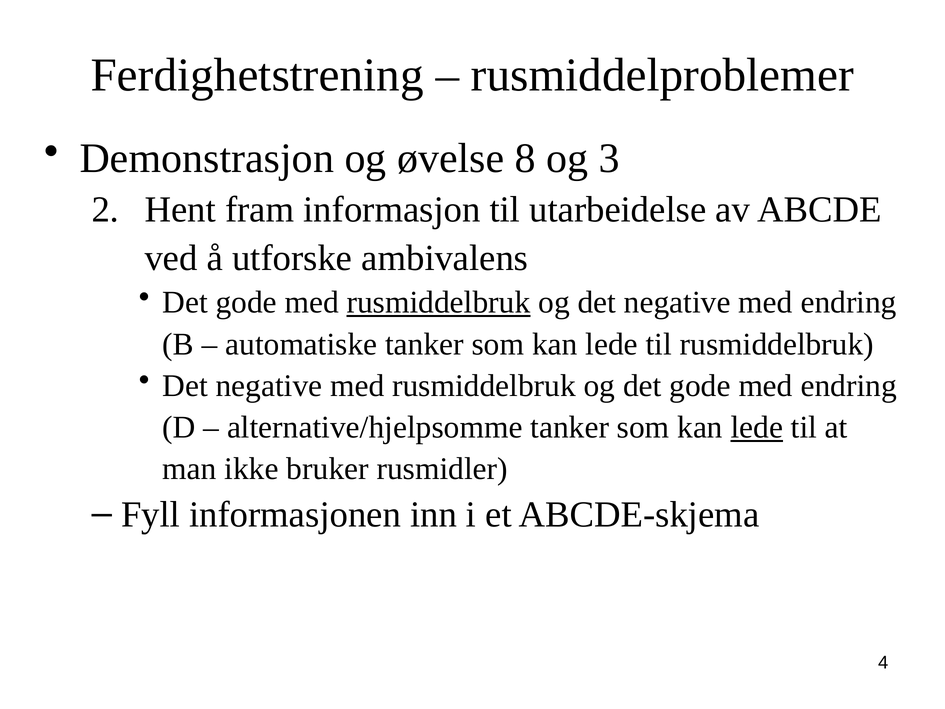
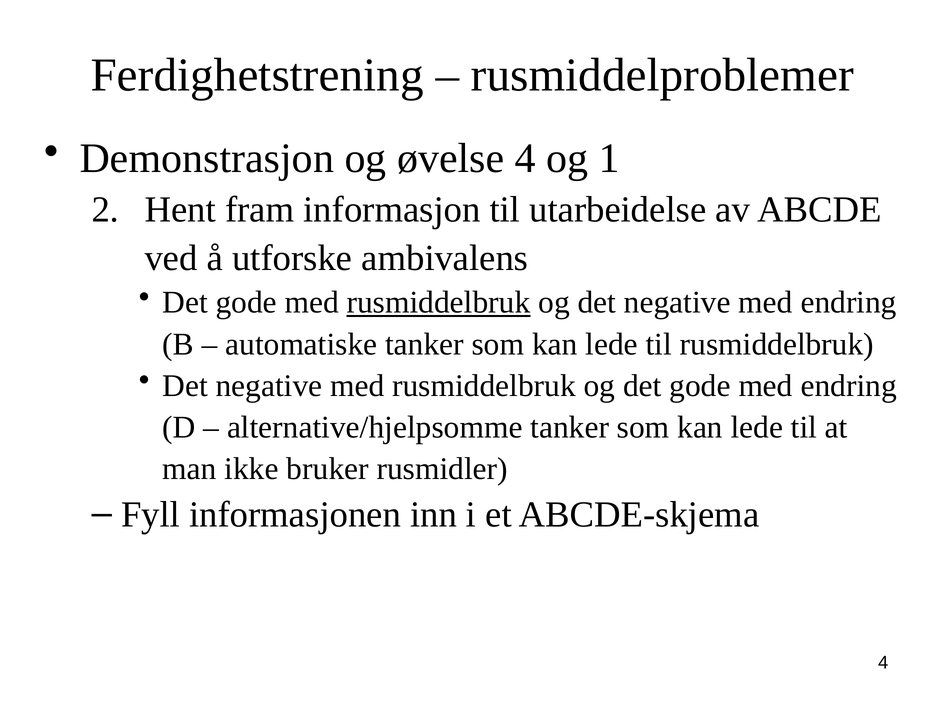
øvelse 8: 8 -> 4
3: 3 -> 1
lede at (757, 427) underline: present -> none
